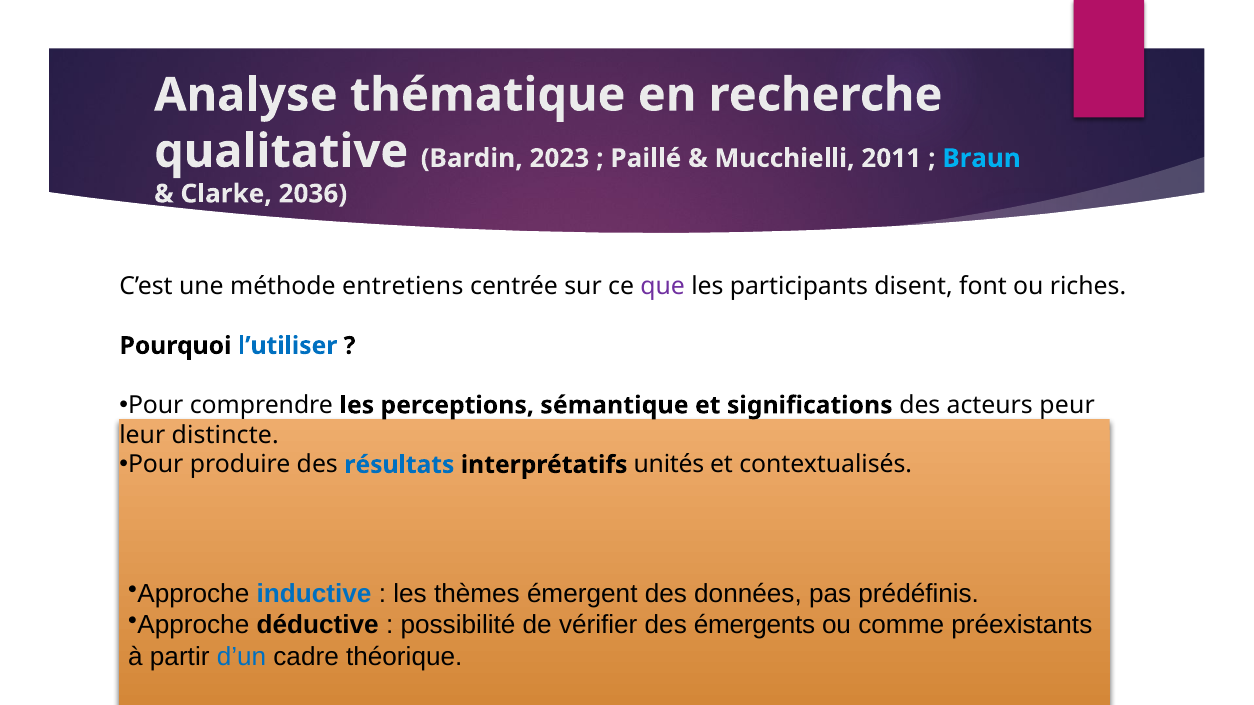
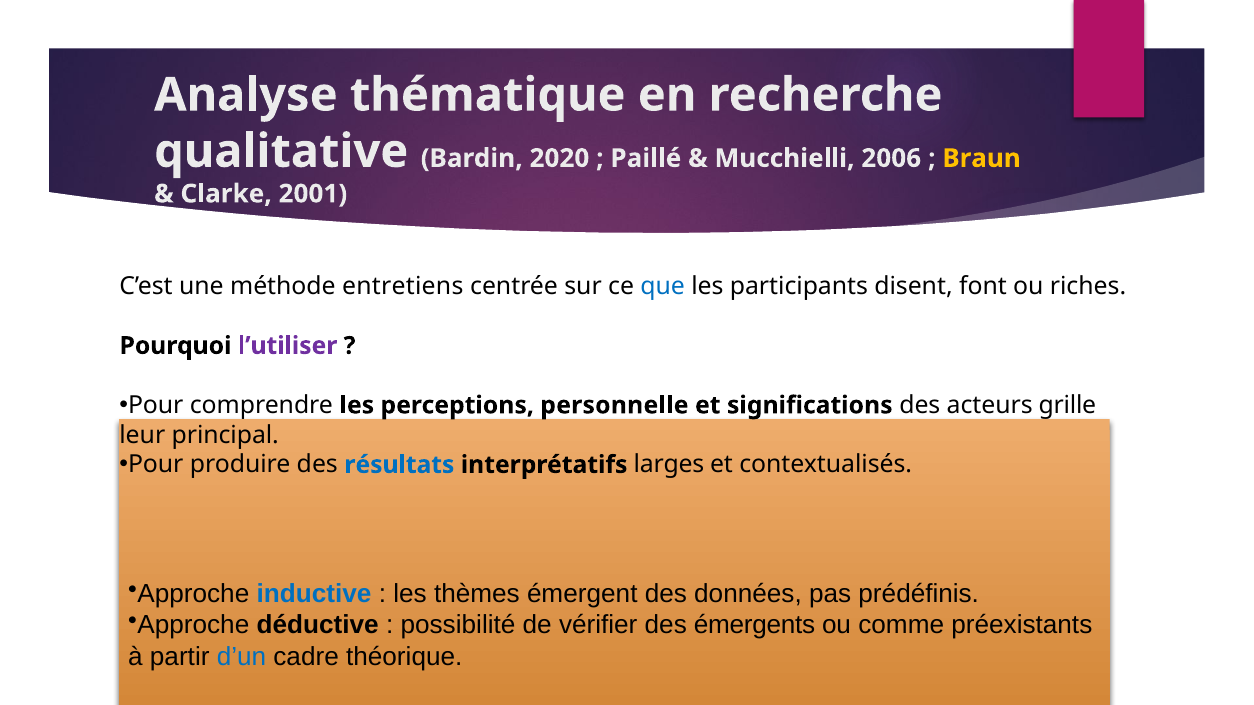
2023: 2023 -> 2020
2011: 2011 -> 2006
Braun colour: light blue -> yellow
2036: 2036 -> 2001
que colour: purple -> blue
l’utiliser colour: blue -> purple
sémantique: sémantique -> personnelle
peur: peur -> grille
distincte: distincte -> principal
unités: unités -> larges
